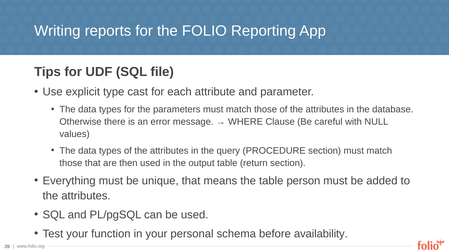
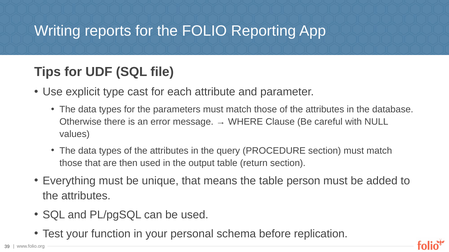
availability: availability -> replication
